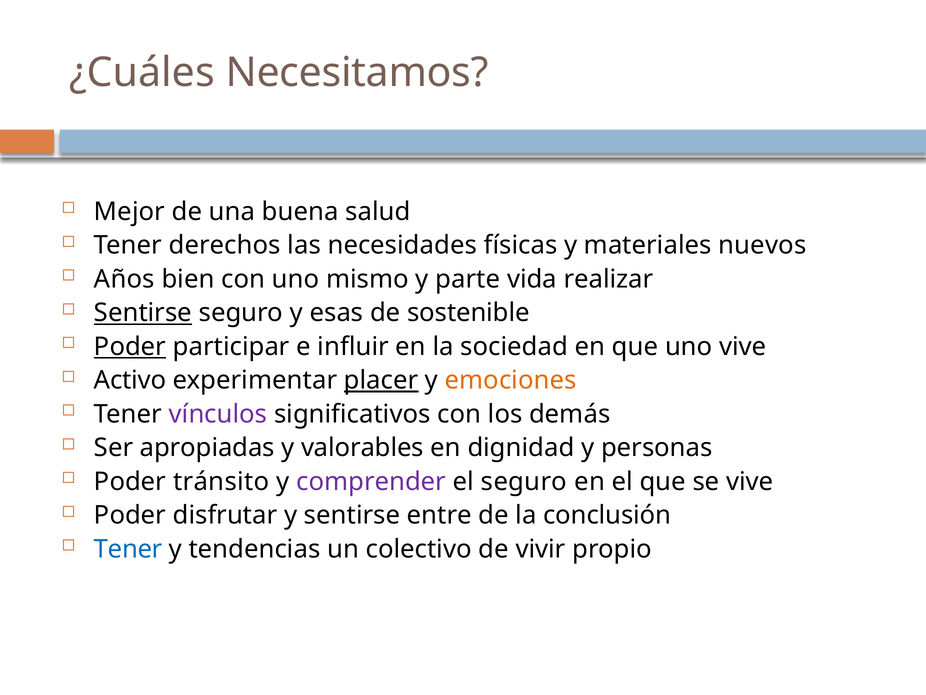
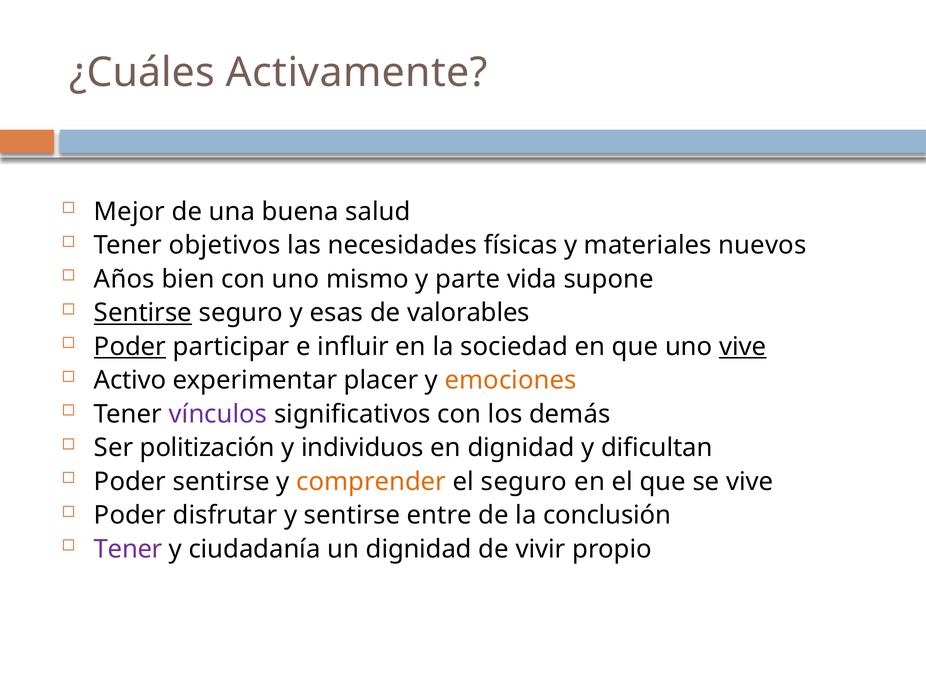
Necesitamos: Necesitamos -> Activamente
derechos: derechos -> objetivos
realizar: realizar -> supone
sostenible: sostenible -> valorables
vive at (743, 346) underline: none -> present
placer underline: present -> none
apropiadas: apropiadas -> politización
valorables: valorables -> individuos
personas: personas -> dificultan
Poder tránsito: tránsito -> sentirse
comprender colour: purple -> orange
Tener at (128, 549) colour: blue -> purple
tendencias: tendencias -> ciudadanía
un colectivo: colectivo -> dignidad
